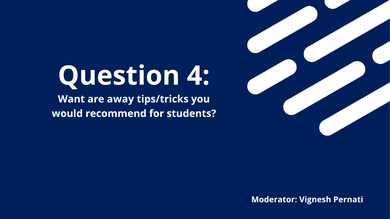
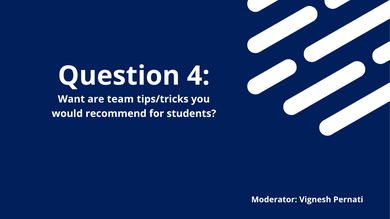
away: away -> team
